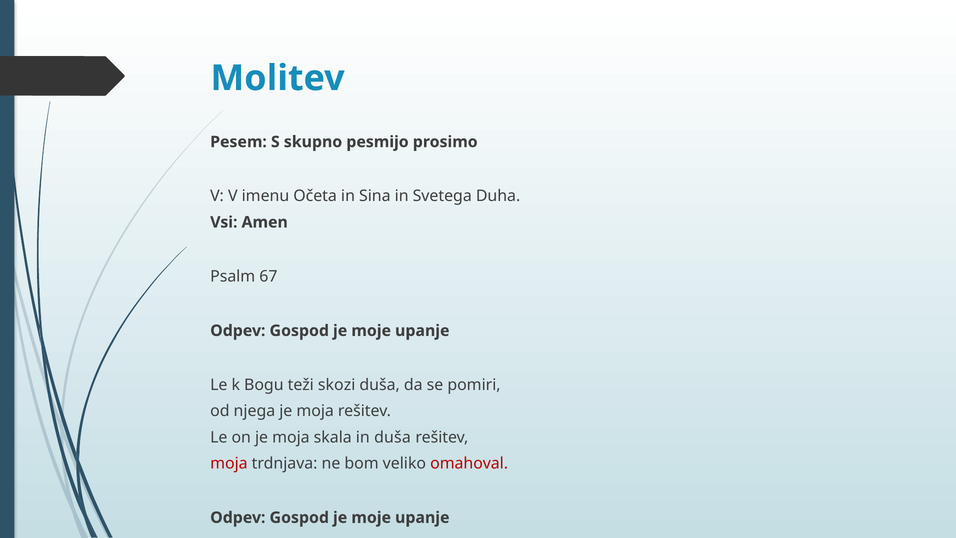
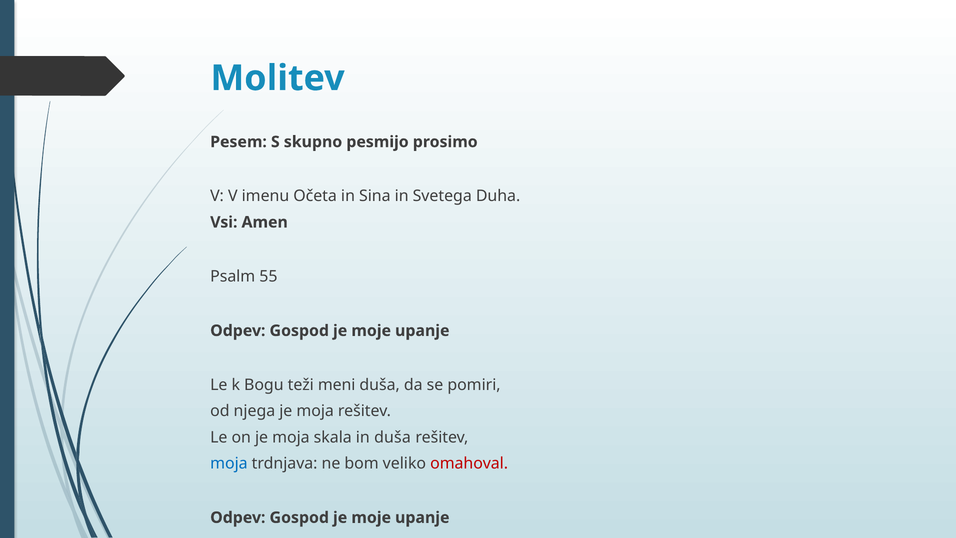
67: 67 -> 55
skozi: skozi -> meni
moja at (229, 463) colour: red -> blue
